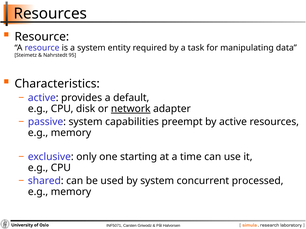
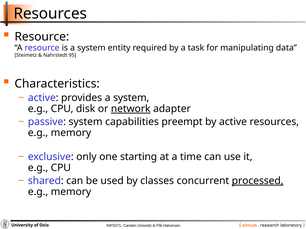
provides a default: default -> system
by system: system -> classes
processed underline: none -> present
